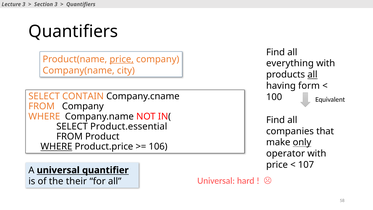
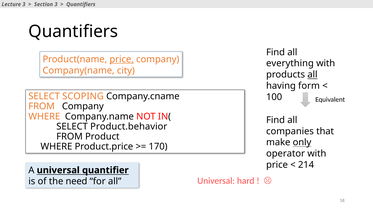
CONTAIN: CONTAIN -> SCOPING
Product.essential: Product.essential -> Product.behavior
WHERE at (56, 147) underline: present -> none
106: 106 -> 170
107: 107 -> 214
their: their -> need
